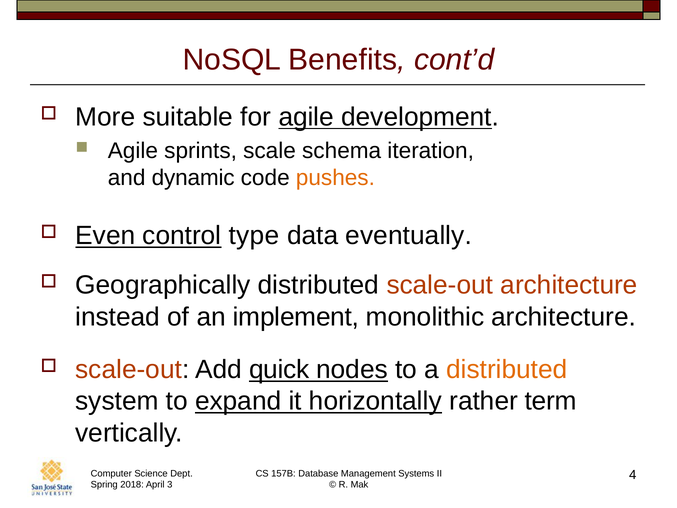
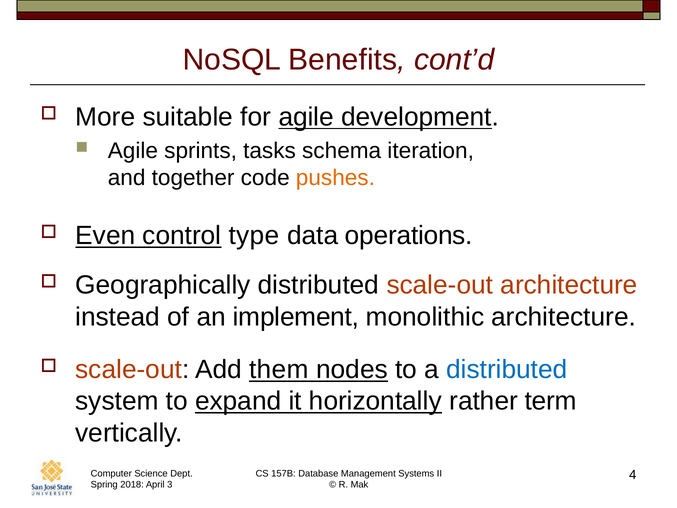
scale: scale -> tasks
dynamic: dynamic -> together
eventually: eventually -> operations
quick: quick -> them
distributed at (507, 369) colour: orange -> blue
